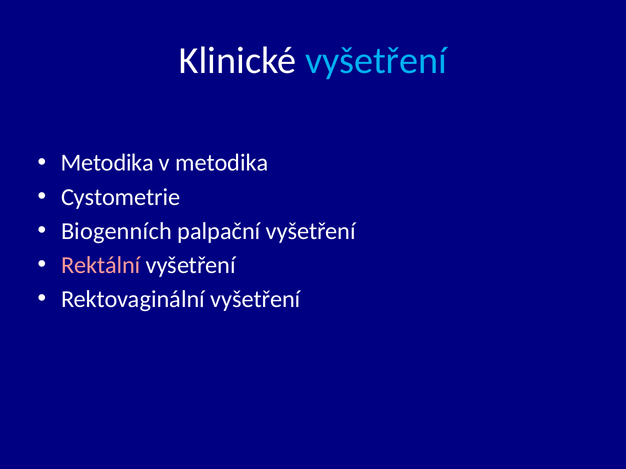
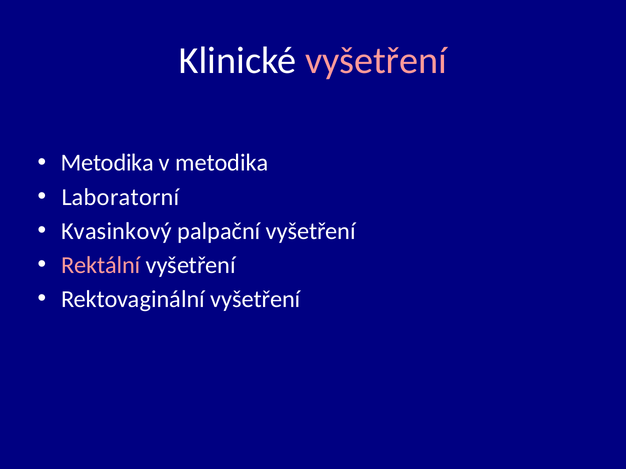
vyšetření at (376, 61) colour: light blue -> pink
Cystometrie: Cystometrie -> Laboratorní
Biogenních: Biogenních -> Kvasinkový
